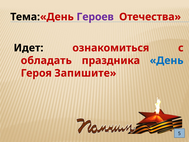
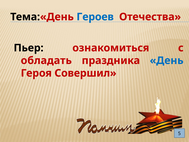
Героев colour: purple -> blue
Идет: Идет -> Пьер
Запишите: Запишите -> Совершил
